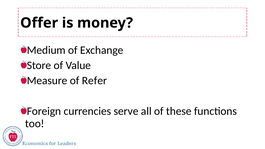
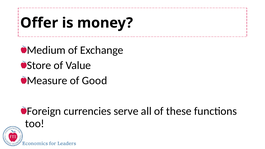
Refer: Refer -> Good
